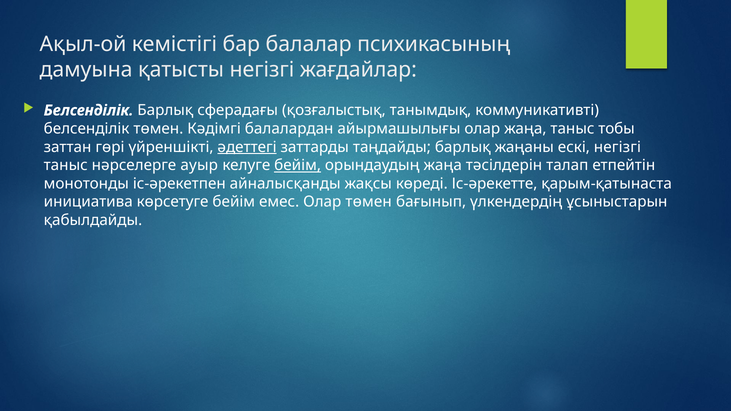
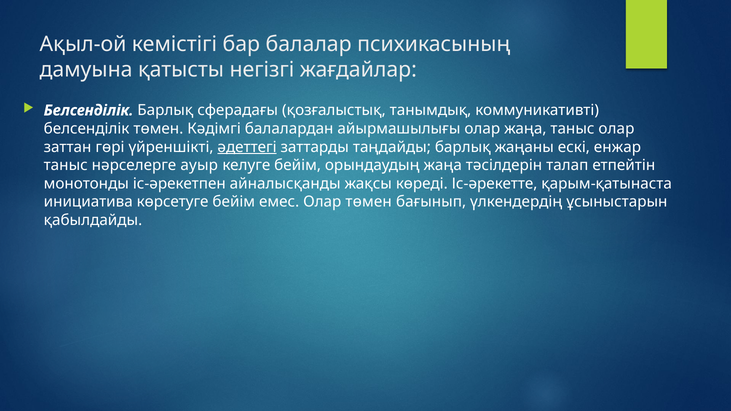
таныс тобы: тобы -> олар
ескі негізгі: негізгі -> енжар
бейім at (298, 165) underline: present -> none
